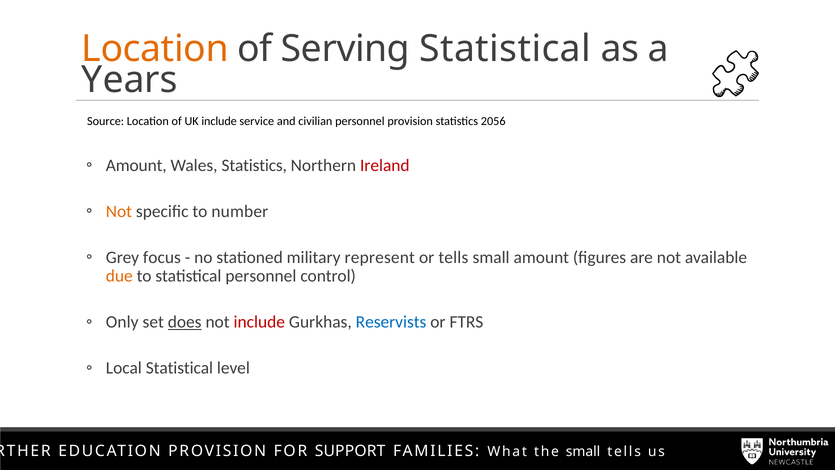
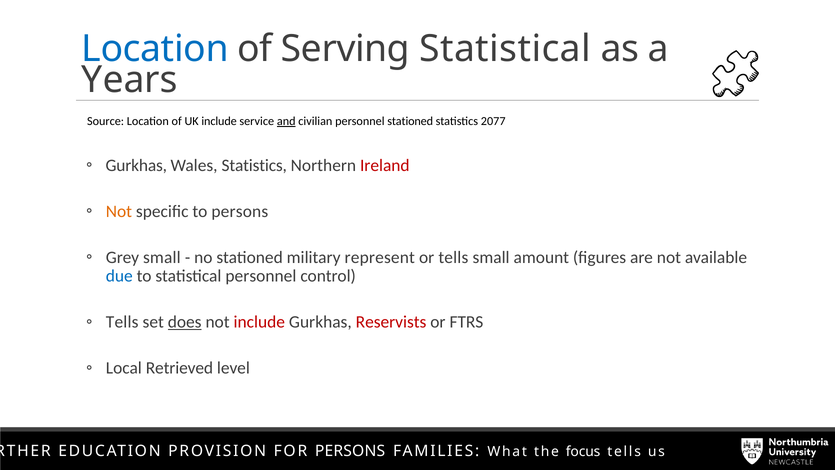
Location at (155, 49) colour: orange -> blue
and underline: none -> present
personnel provision: provision -> stationed
2056: 2056 -> 2077
Amount at (136, 165): Amount -> Gurkhas
to number: number -> persons
Grey focus: focus -> small
due colour: orange -> blue
Only at (122, 322): Only -> Tells
Reservists colour: blue -> red
Local Statistical: Statistical -> Retrieved
SUPPORT at (350, 451): SUPPORT -> PERSONS
small at (583, 451): small -> focus
